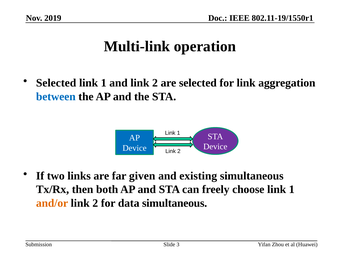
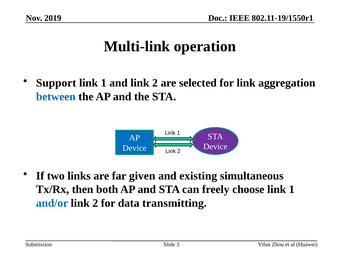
Selected at (56, 83): Selected -> Support
and/or colour: orange -> blue
data simultaneous: simultaneous -> transmitting
